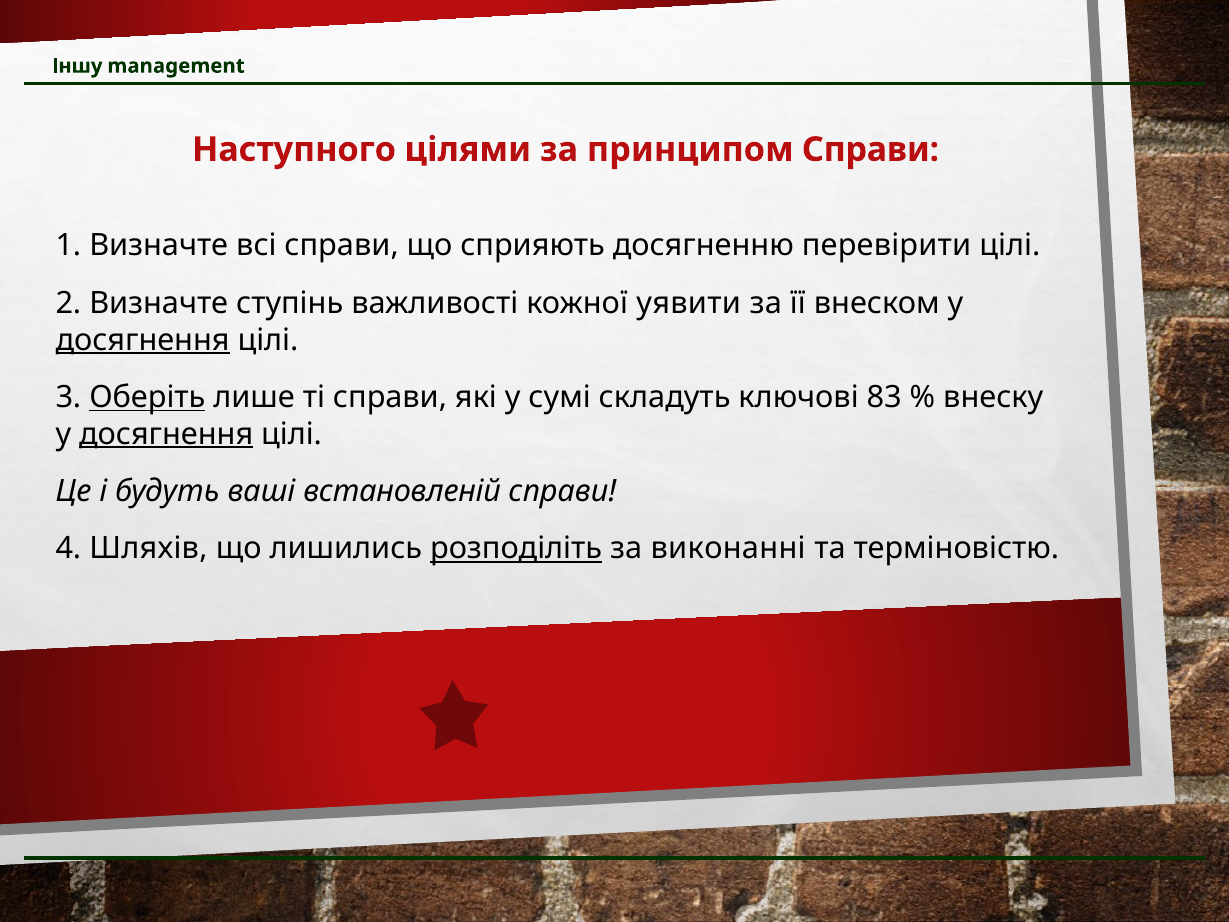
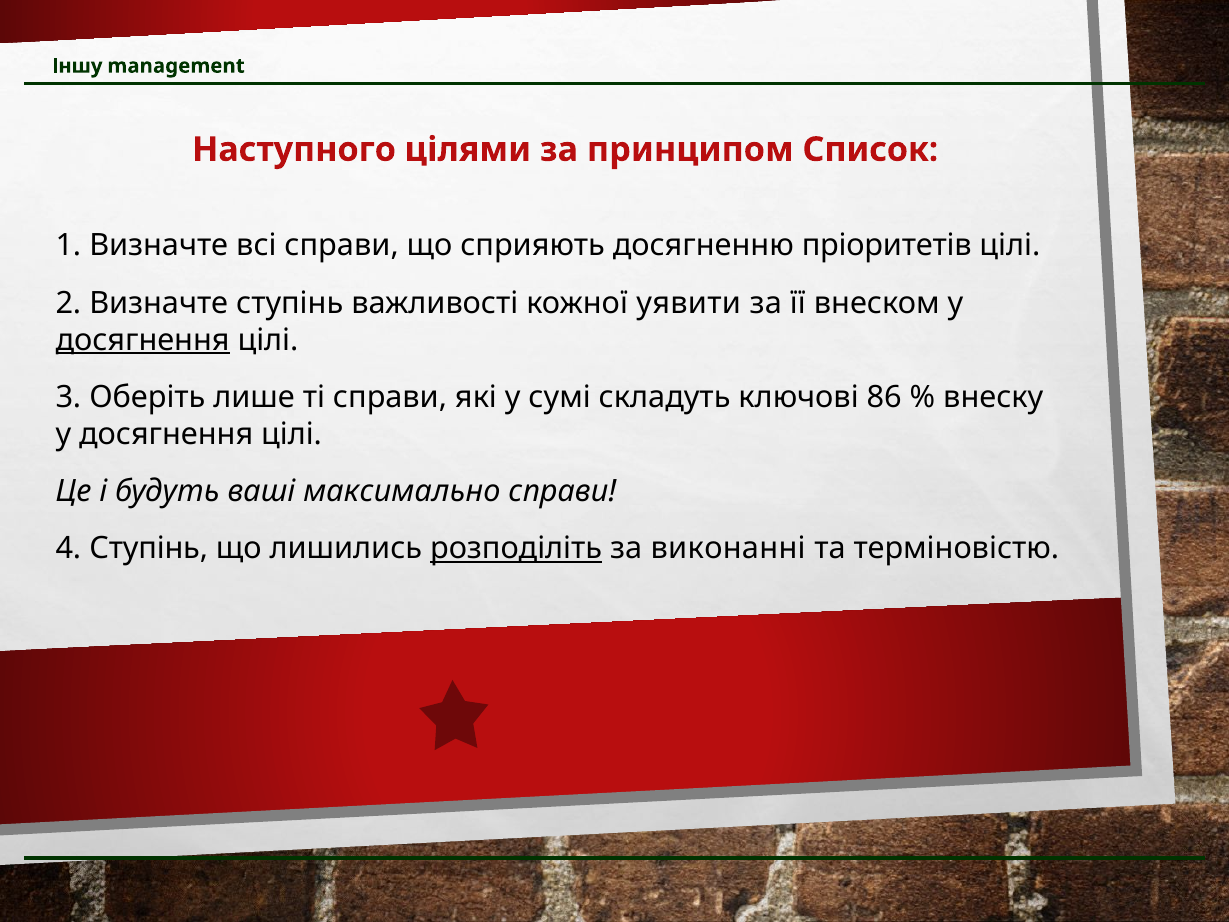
принципом Справи: Справи -> Список
перевірити: перевірити -> пріоритетів
Оберіть underline: present -> none
83: 83 -> 86
досягнення at (166, 434) underline: present -> none
встановленій: встановленій -> максимально
4 Шляхів: Шляхів -> Ступінь
